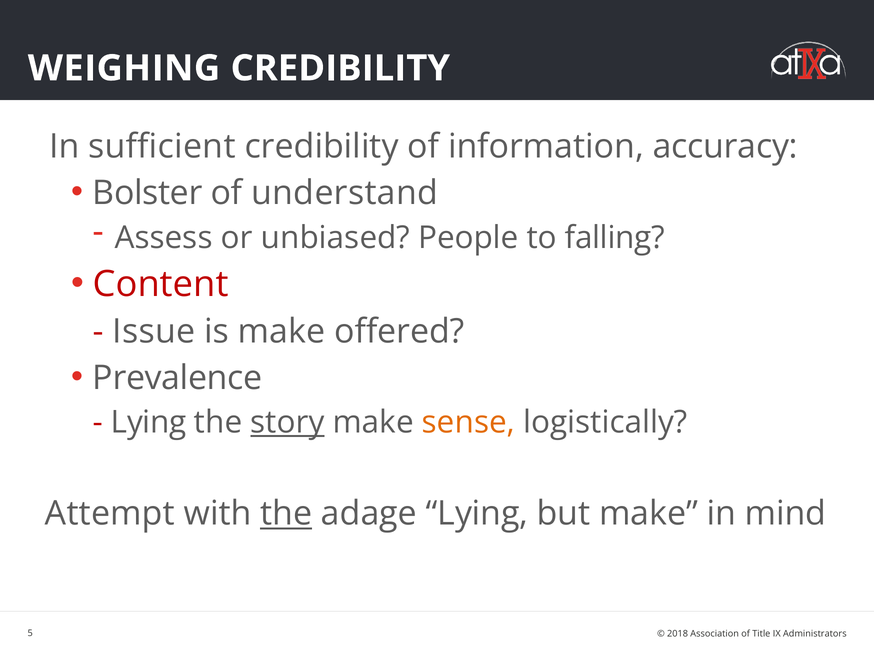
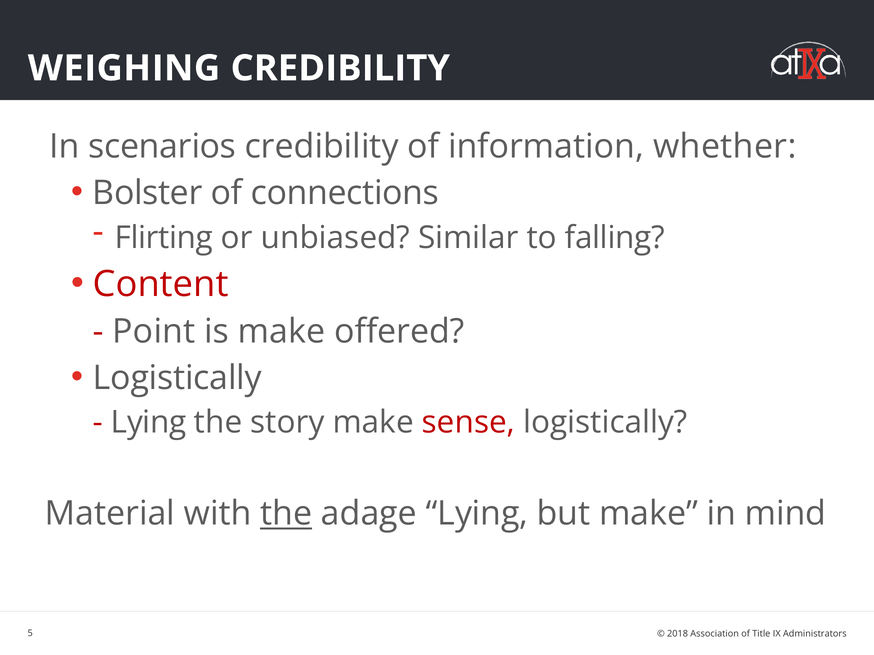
sufficient: sufficient -> scenarios
accuracy: accuracy -> whether
understand: understand -> connections
Assess: Assess -> Flirting
People: People -> Similar
Issue: Issue -> Point
Prevalence at (177, 378): Prevalence -> Logistically
story underline: present -> none
sense colour: orange -> red
Attempt: Attempt -> Material
